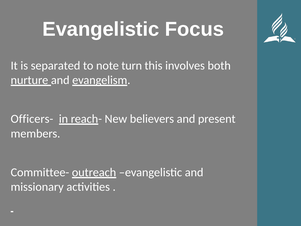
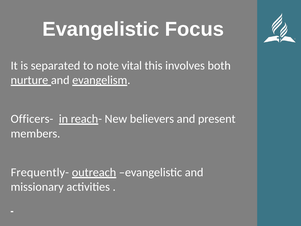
turn: turn -> vital
Committee-: Committee- -> Frequently-
